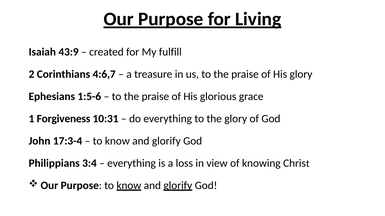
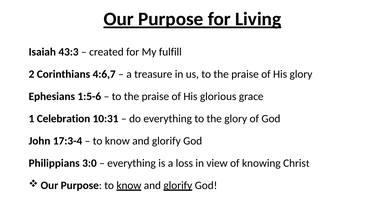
43:9: 43:9 -> 43:3
Forgiveness: Forgiveness -> Celebration
3:4: 3:4 -> 3:0
